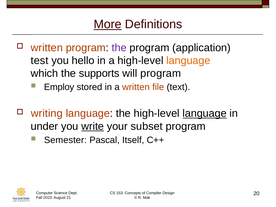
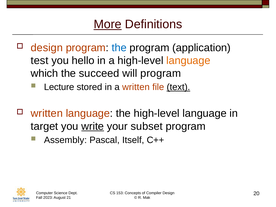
written at (47, 48): written -> design
the at (119, 48) colour: purple -> blue
supports: supports -> succeed
Employ: Employ -> Lecture
text underline: none -> present
writing at (47, 113): writing -> written
language at (205, 113) underline: present -> none
under: under -> target
Semester: Semester -> Assembly
